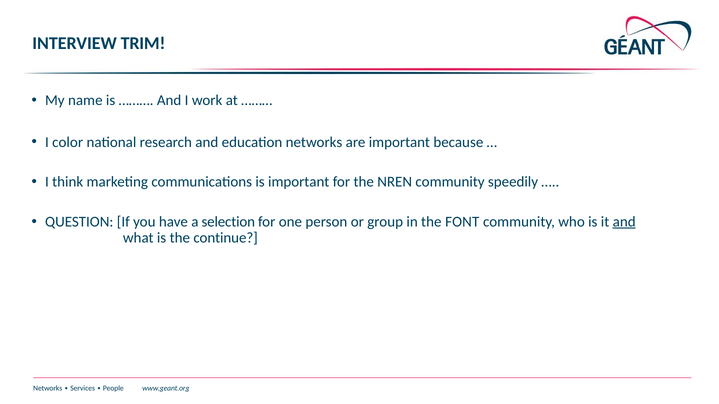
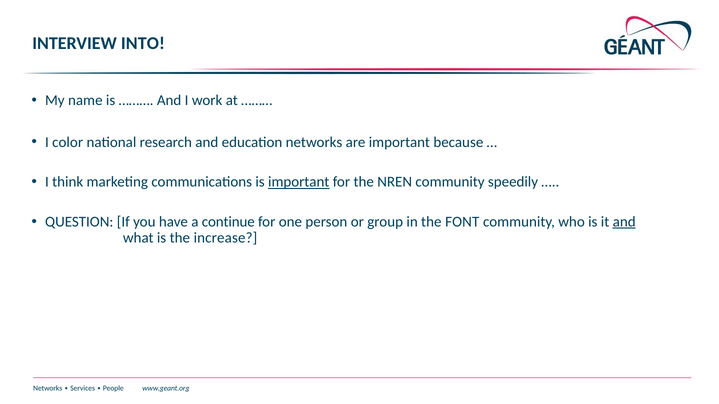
TRIM: TRIM -> INTO
important at (299, 182) underline: none -> present
selection: selection -> continue
continue: continue -> increase
